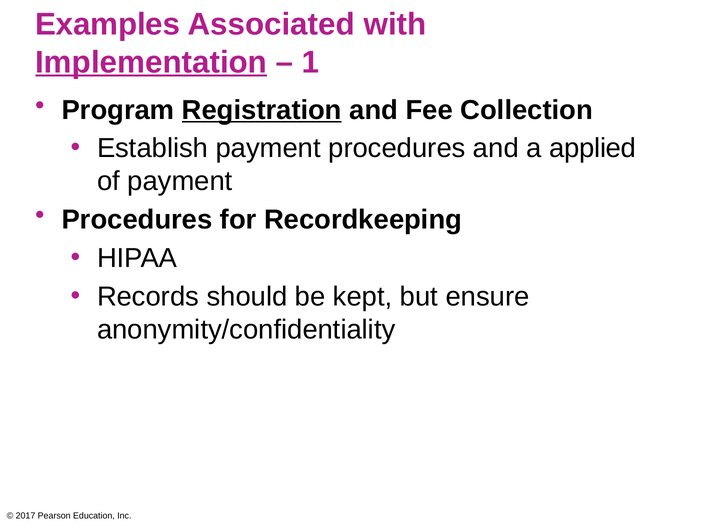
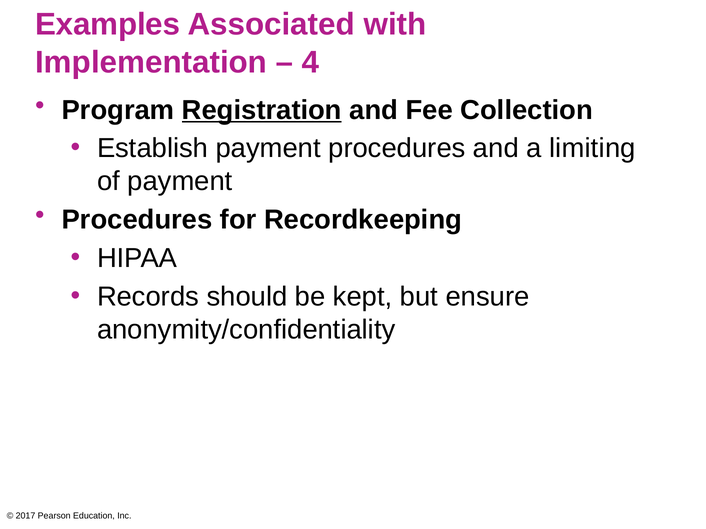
Implementation underline: present -> none
1: 1 -> 4
applied: applied -> limiting
